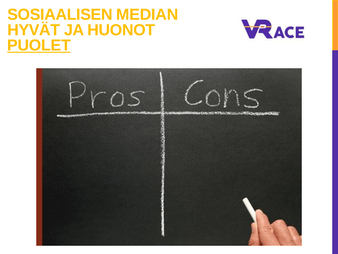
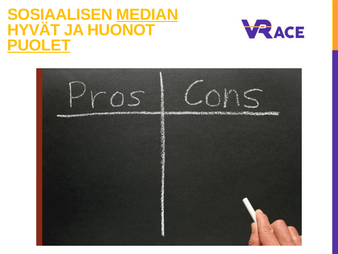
MEDIAN underline: none -> present
